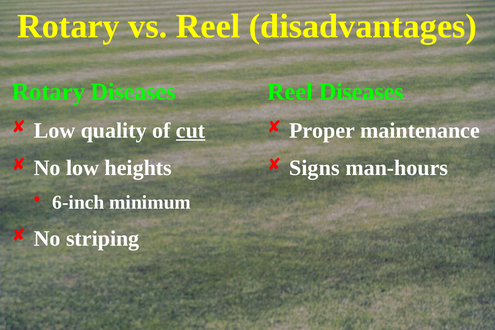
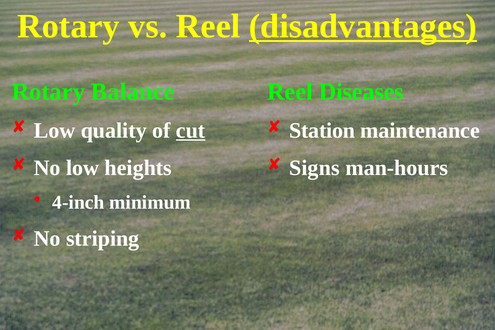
disadvantages underline: none -> present
Rotary Diseases: Diseases -> Balance
Proper: Proper -> Station
6-inch: 6-inch -> 4-inch
